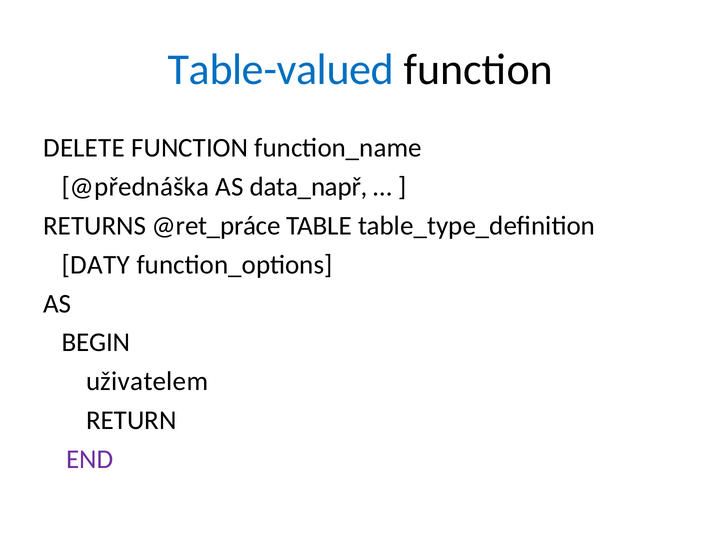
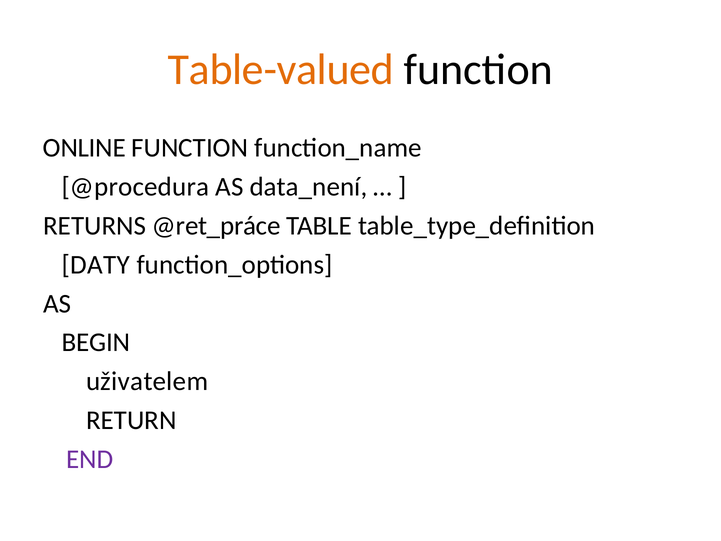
Table-valued colour: blue -> orange
DELETE: DELETE -> ONLINE
@přednáška: @přednáška -> @procedura
data_např: data_např -> data_není
